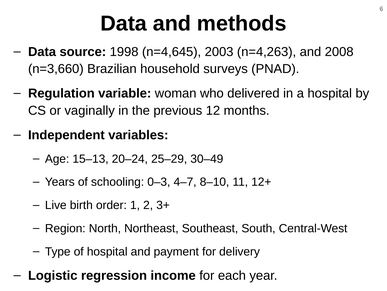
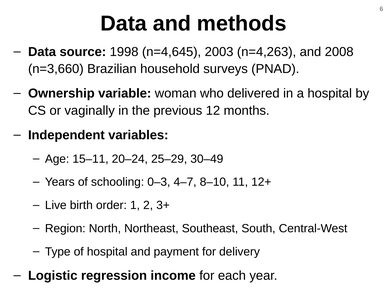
Regulation: Regulation -> Ownership
15–13: 15–13 -> 15–11
